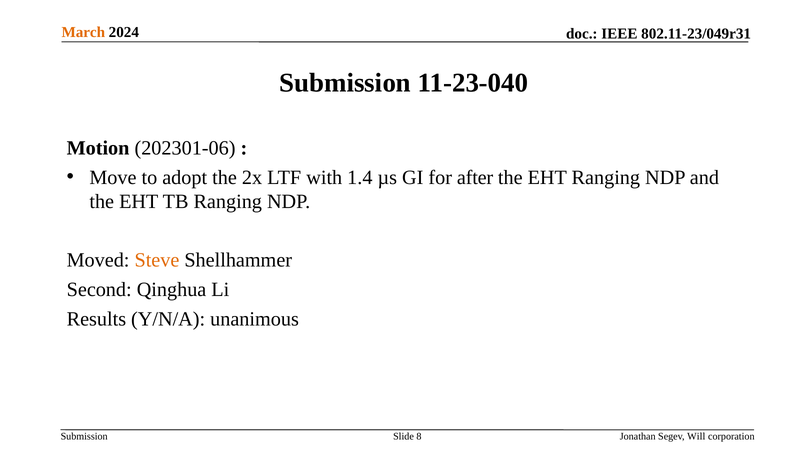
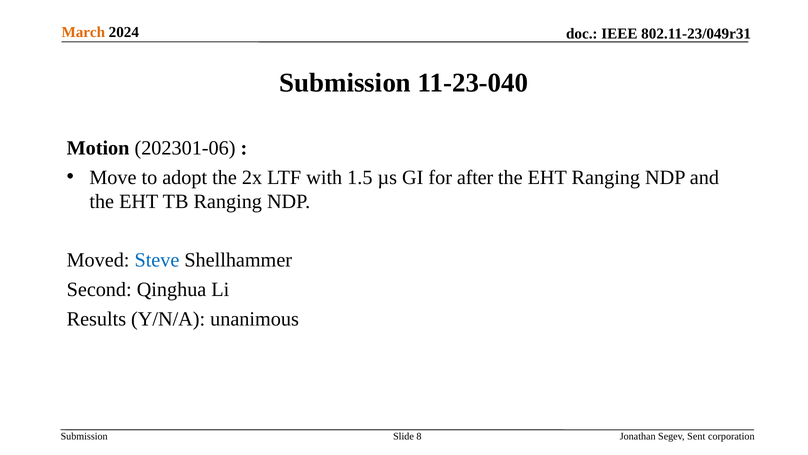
1.4: 1.4 -> 1.5
Steve colour: orange -> blue
Will: Will -> Sent
